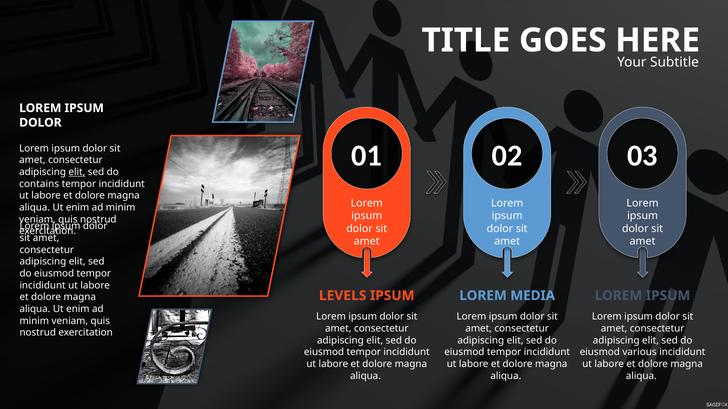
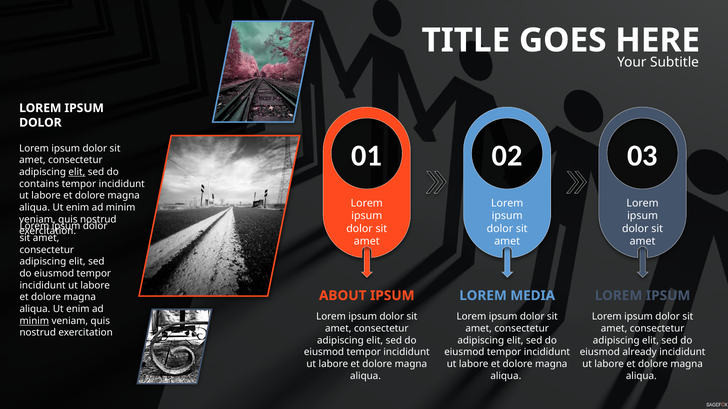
LEVELS: LEVELS -> ABOUT
minim at (34, 321) underline: none -> present
various: various -> already
